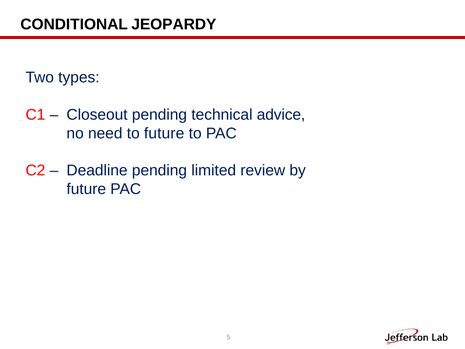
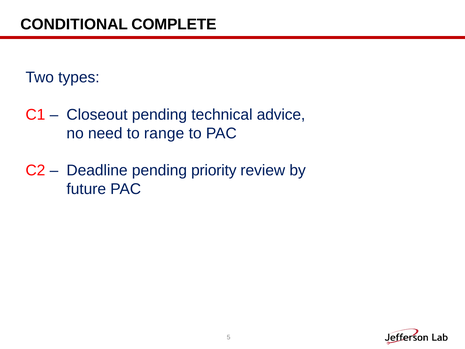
JEOPARDY: JEOPARDY -> COMPLETE
to future: future -> range
limited: limited -> priority
